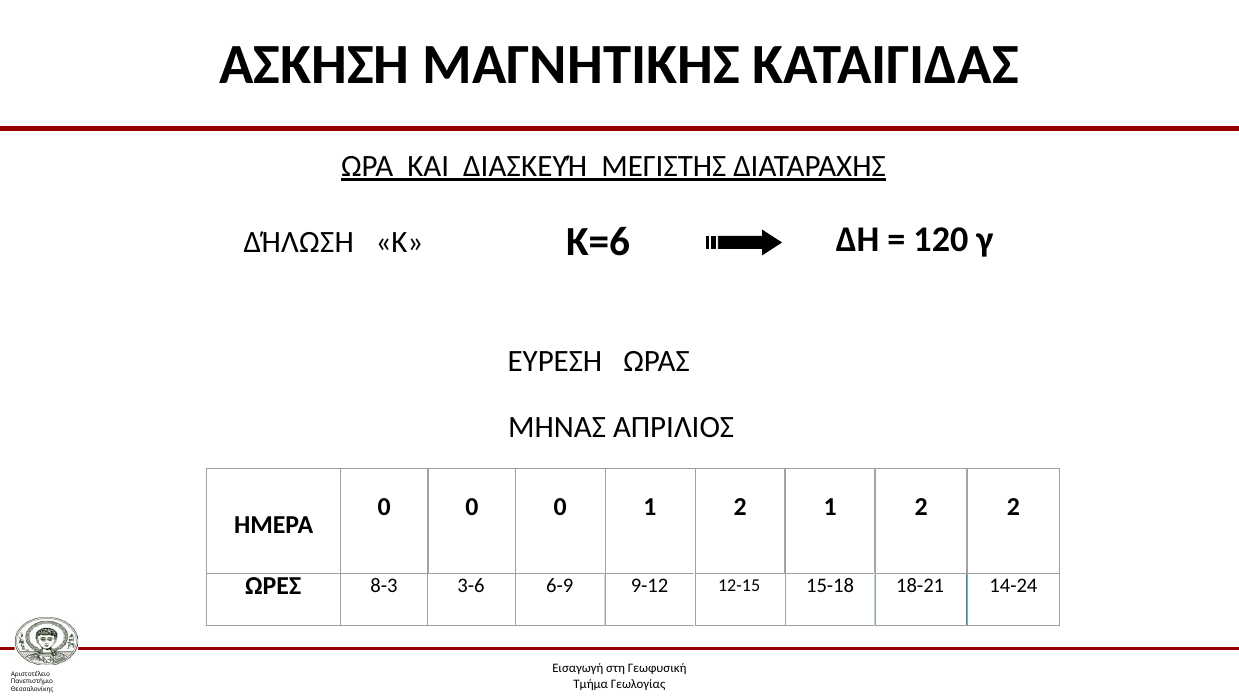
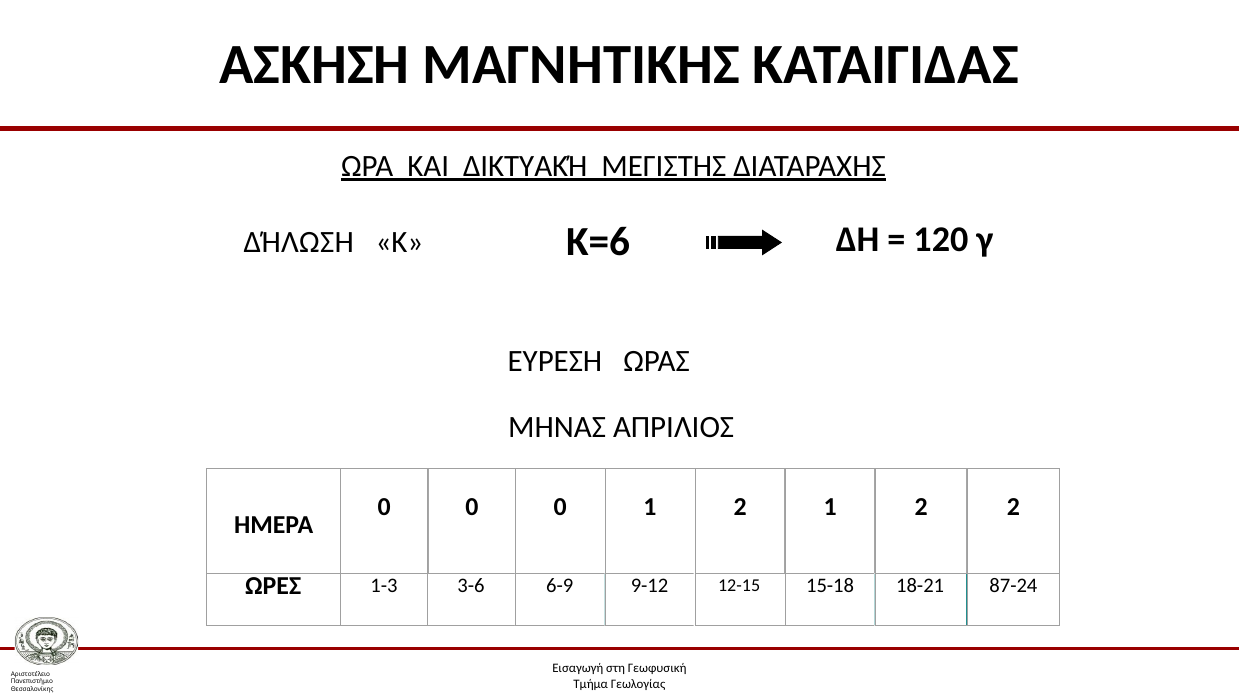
ΔΙΑΣΚΕΥΉ: ΔΙΑΣΚΕΥΉ -> ΔΙΚΤΥΑΚΉ
8-3: 8-3 -> 1-3
14-24: 14-24 -> 87-24
